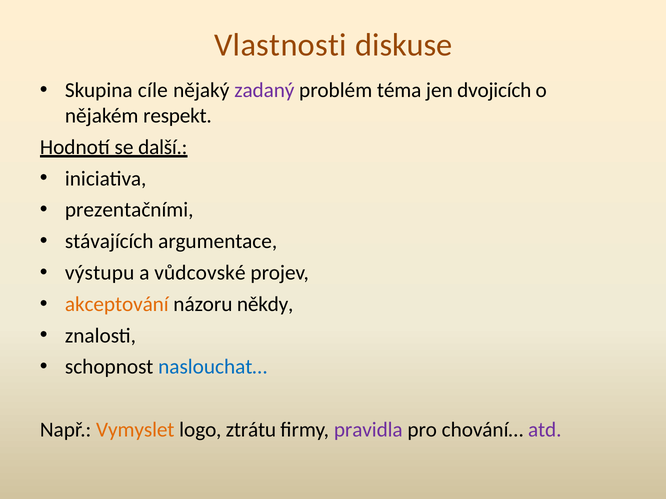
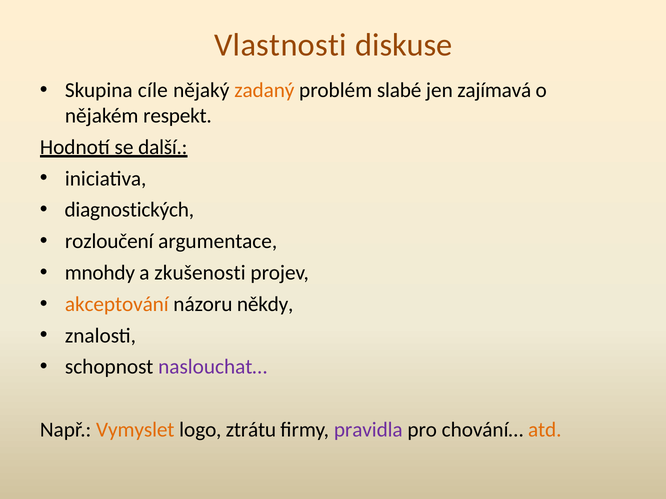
zadaný colour: purple -> orange
téma: téma -> slabé
dvojicích: dvojicích -> zajímavá
prezentačními: prezentačními -> diagnostických
stávajících: stávajících -> rozloučení
výstupu: výstupu -> mnohdy
vůdcovské: vůdcovské -> zkušenosti
naslouchat… colour: blue -> purple
atd colour: purple -> orange
